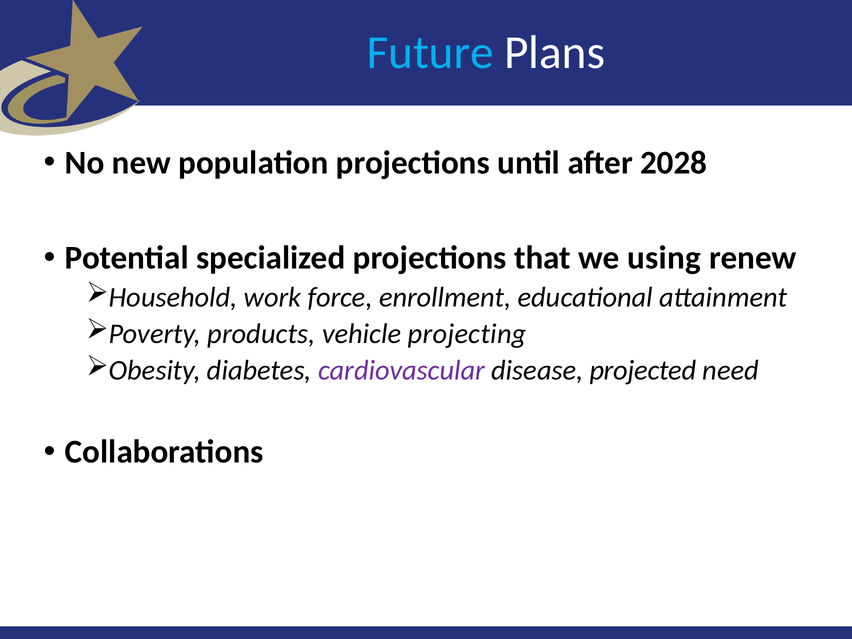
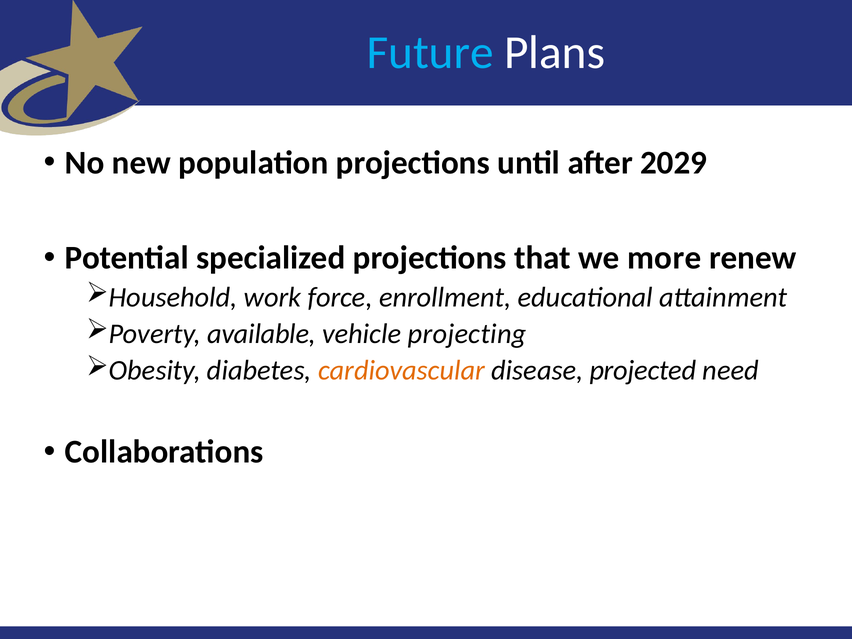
2028: 2028 -> 2029
using: using -> more
products: products -> available
cardiovascular colour: purple -> orange
